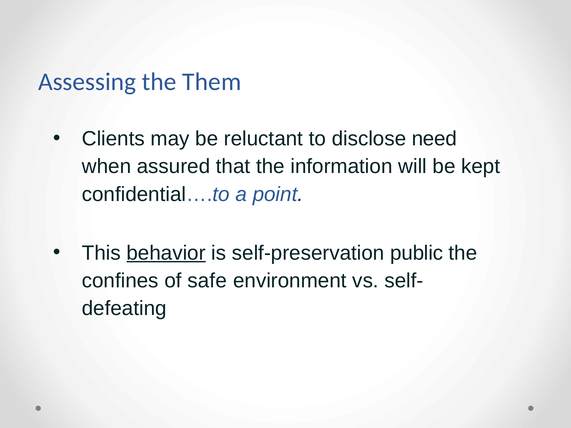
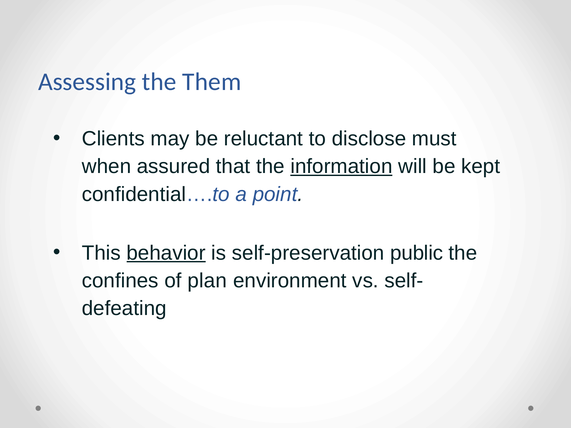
need: need -> must
information underline: none -> present
safe: safe -> plan
